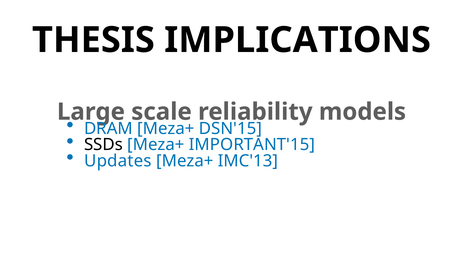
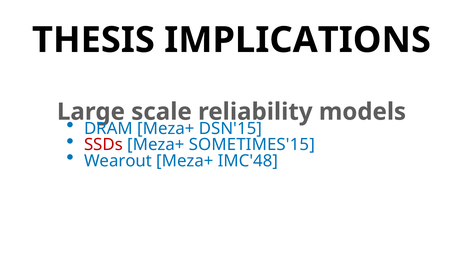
SSDs colour: black -> red
IMPORTANT'15: IMPORTANT'15 -> SOMETIMES'15
Updates: Updates -> Wearout
IMC'13: IMC'13 -> IMC'48
